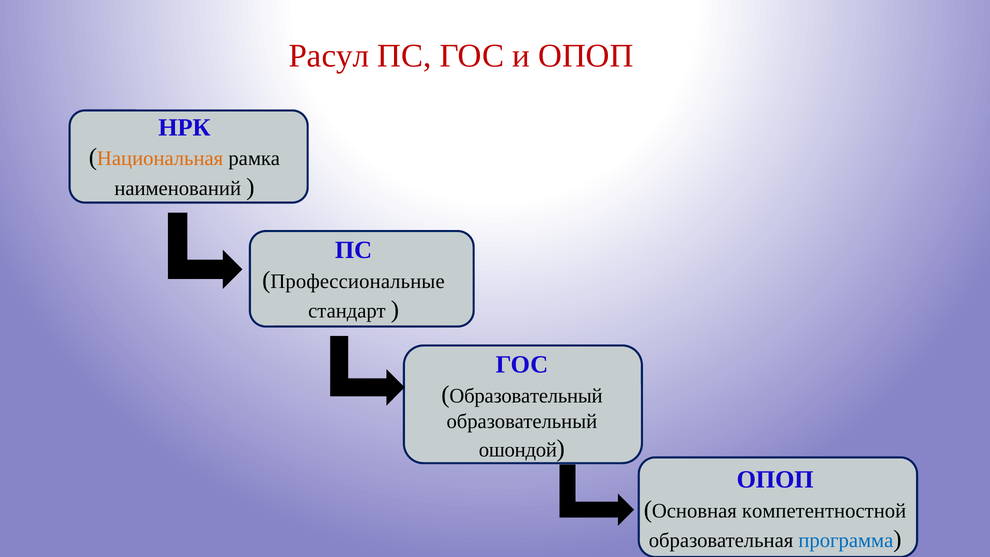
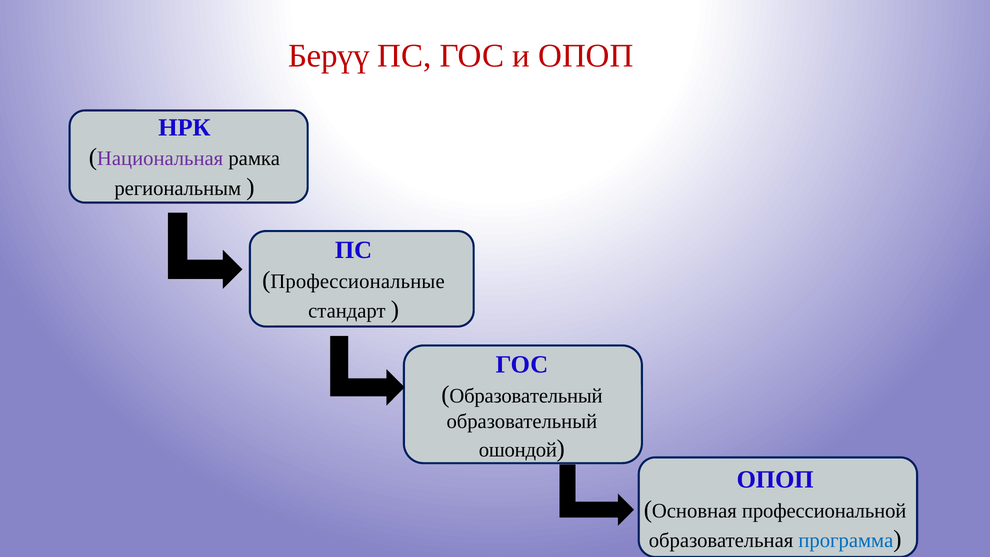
Расул: Расул -> Берүү
Национальная colour: orange -> purple
наименований: наименований -> региональным
компетентностной: компетентностной -> профессиональной
